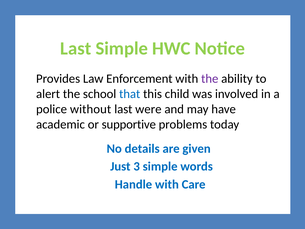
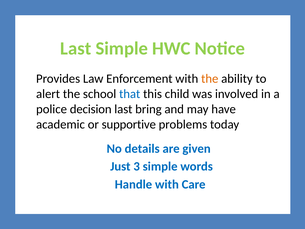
the at (210, 79) colour: purple -> orange
without: without -> decision
were: were -> bring
